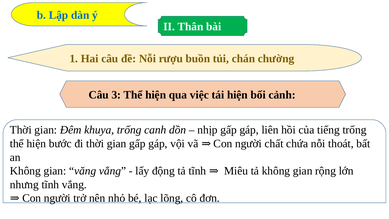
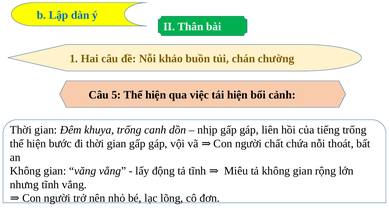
rượu: rượu -> khảo
3: 3 -> 5
